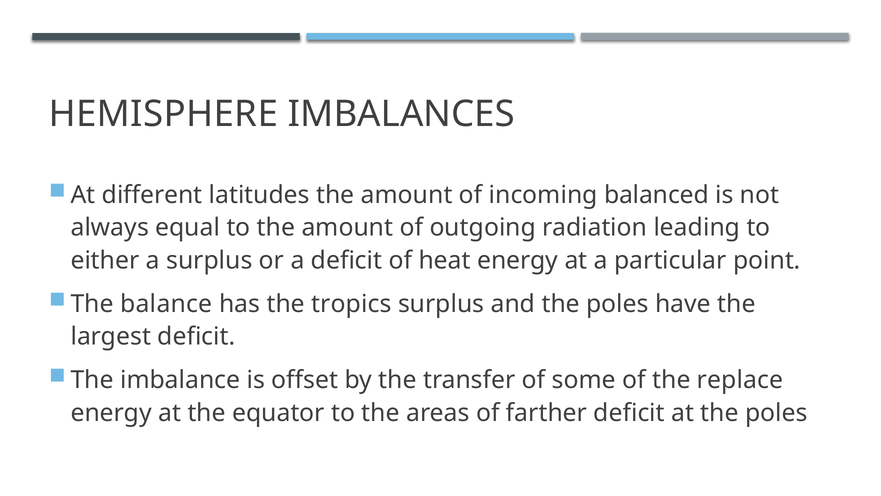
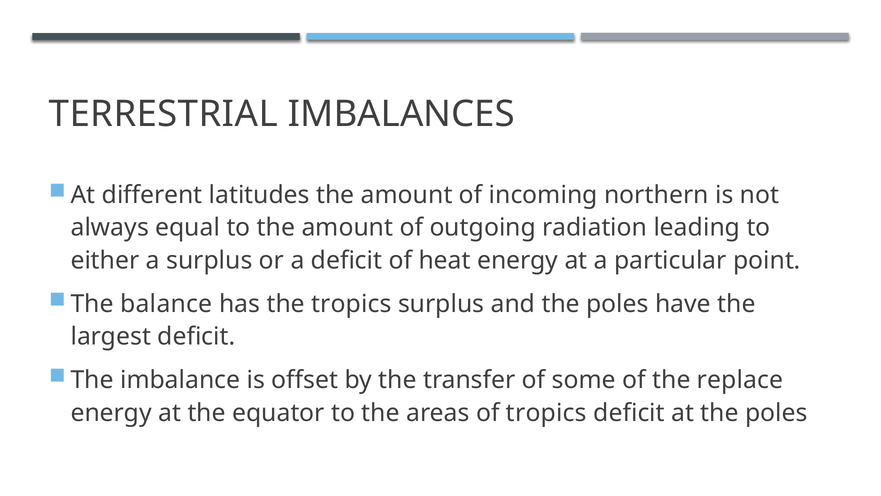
HEMISPHERE: HEMISPHERE -> TERRESTRIAL
balanced: balanced -> northern
of farther: farther -> tropics
